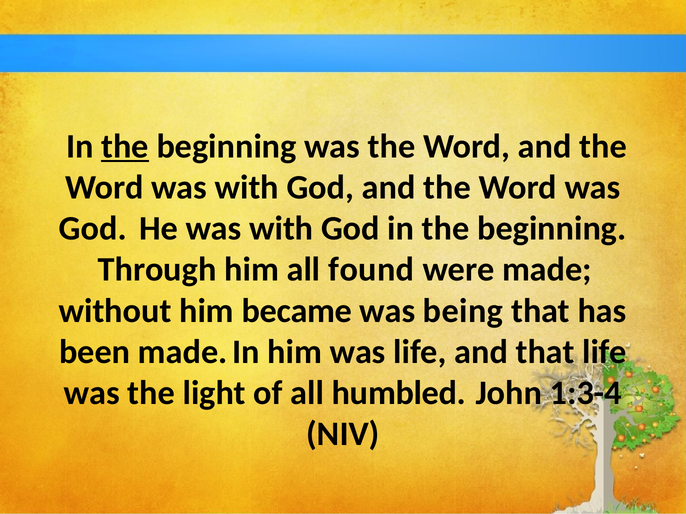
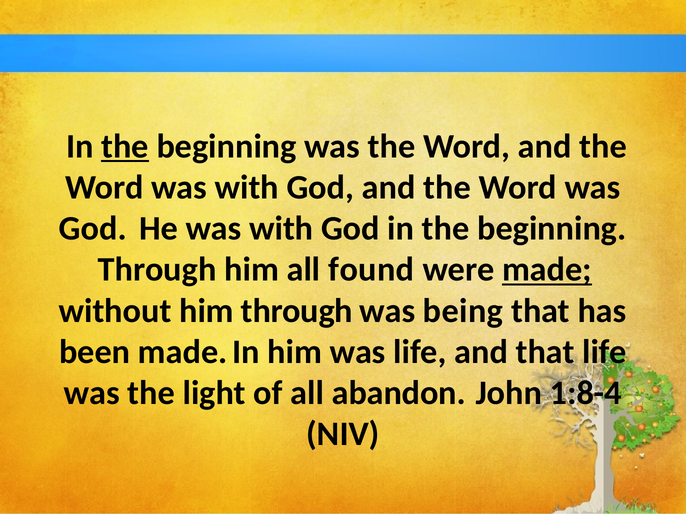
made at (547, 270) underline: none -> present
him became: became -> through
humbled: humbled -> abandon
1:3-4: 1:3-4 -> 1:8-4
